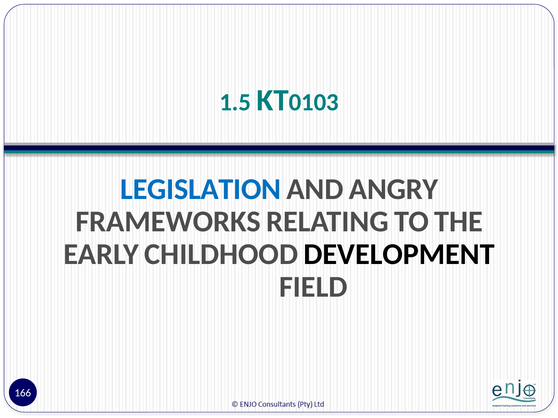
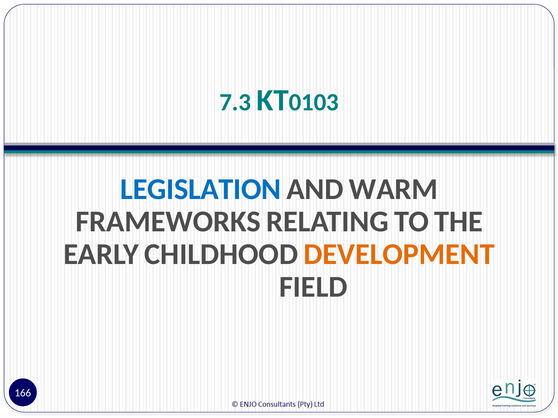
1.5: 1.5 -> 7.3
ANGRY: ANGRY -> WARM
DEVELOPMENT colour: black -> orange
